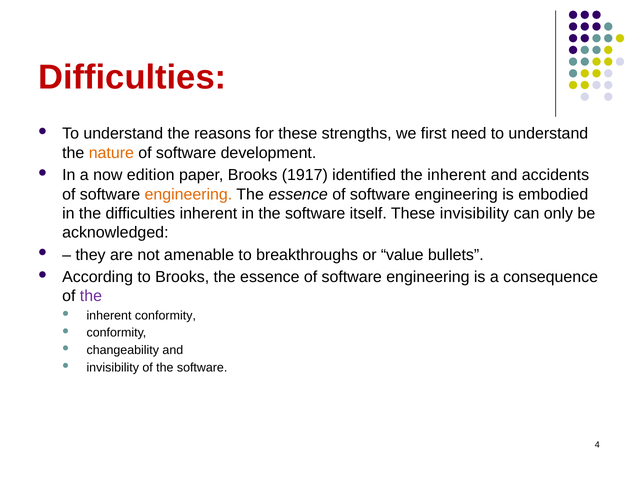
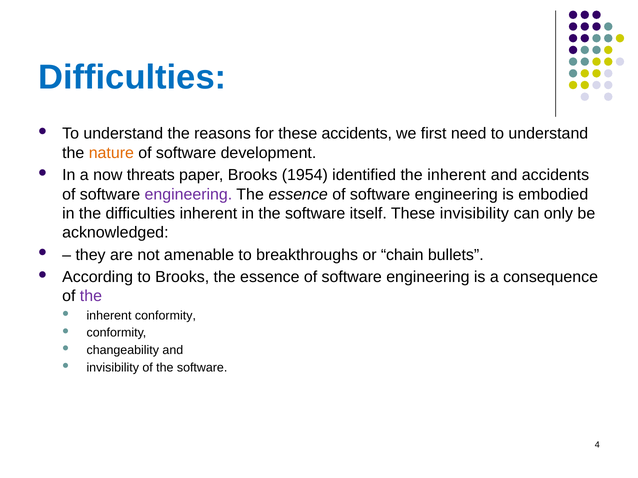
Difficulties at (132, 77) colour: red -> blue
these strengths: strengths -> accidents
edition: edition -> threats
1917: 1917 -> 1954
engineering at (188, 194) colour: orange -> purple
value: value -> chain
